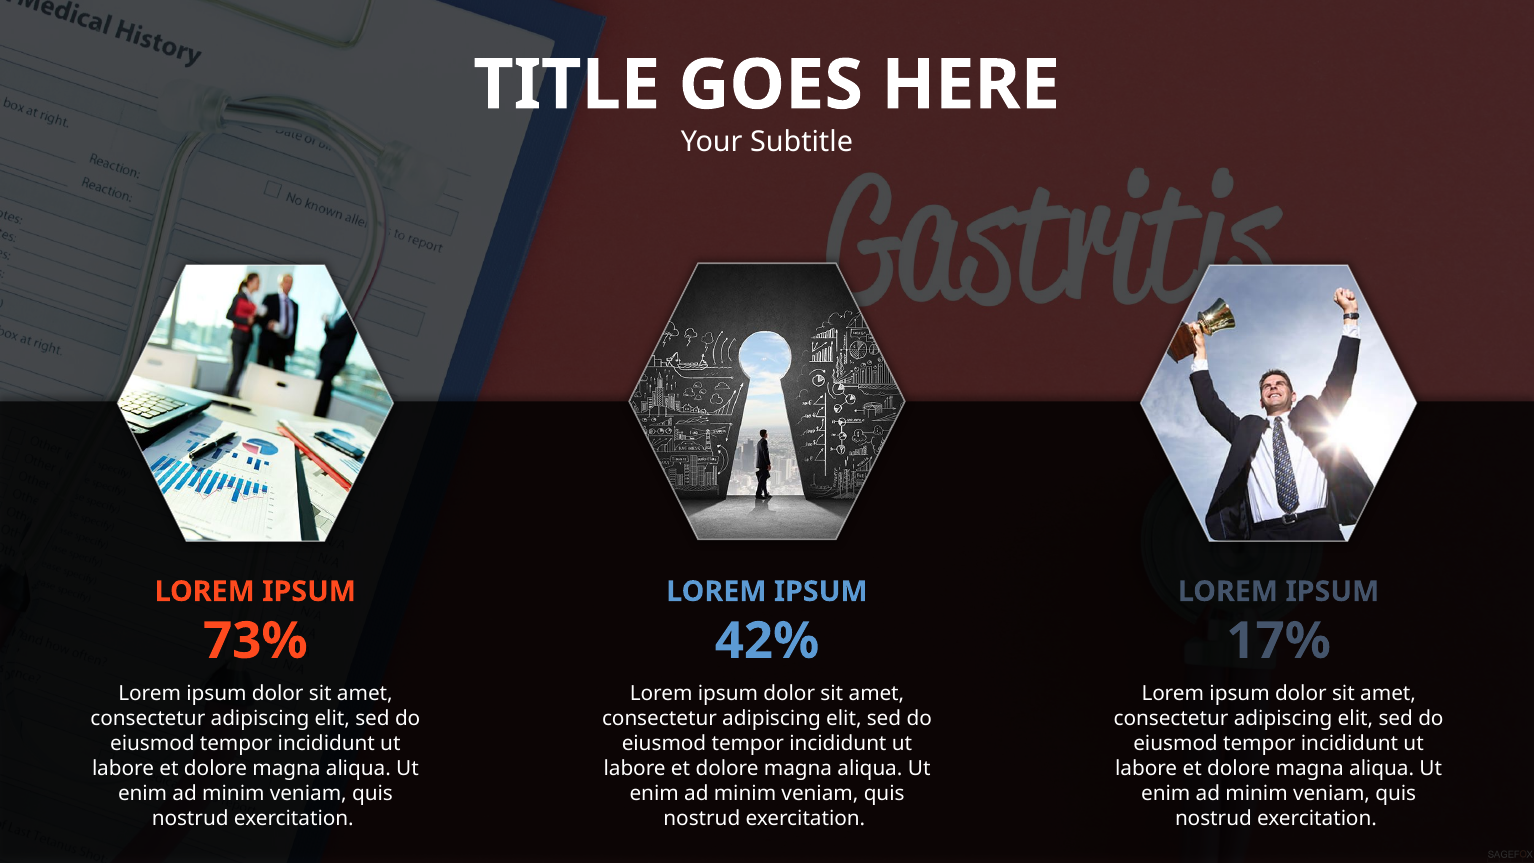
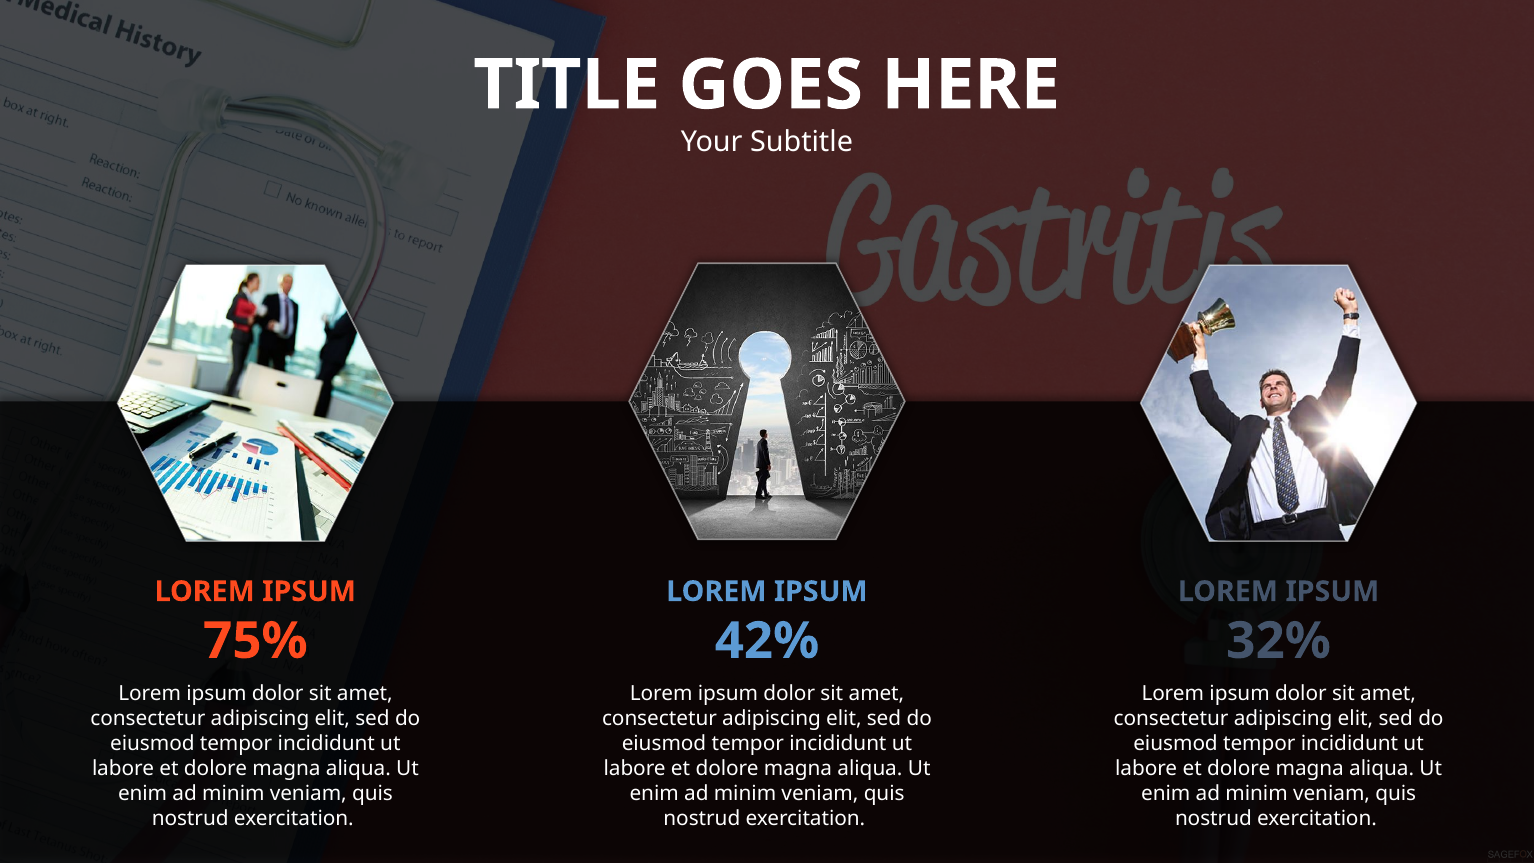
73%: 73% -> 75%
17%: 17% -> 32%
